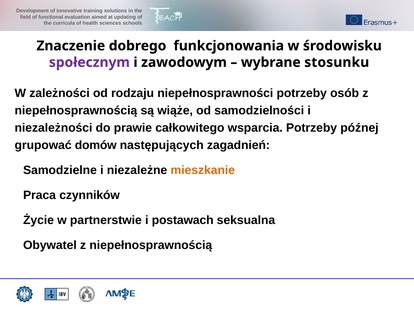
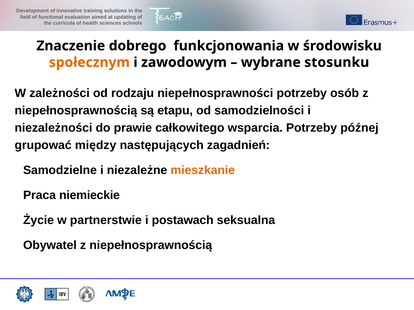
społecznym colour: purple -> orange
wiąże: wiąże -> etapu
domów: domów -> między
czynników: czynników -> niemieckie
